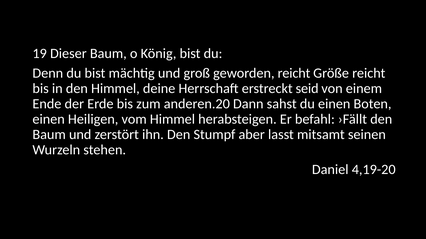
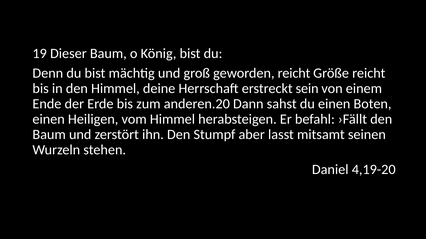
seid: seid -> sein
